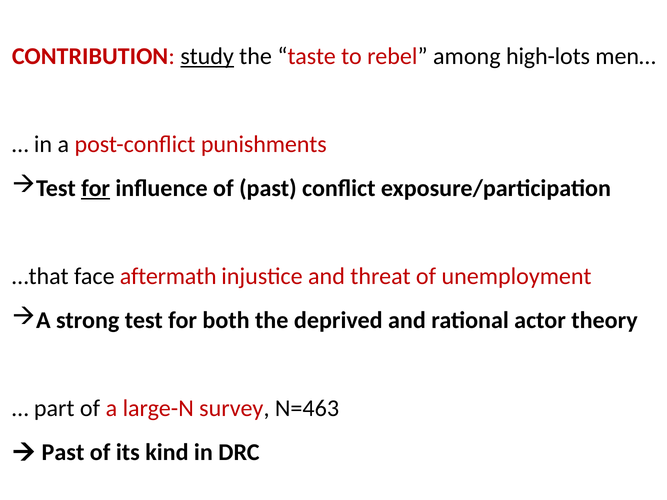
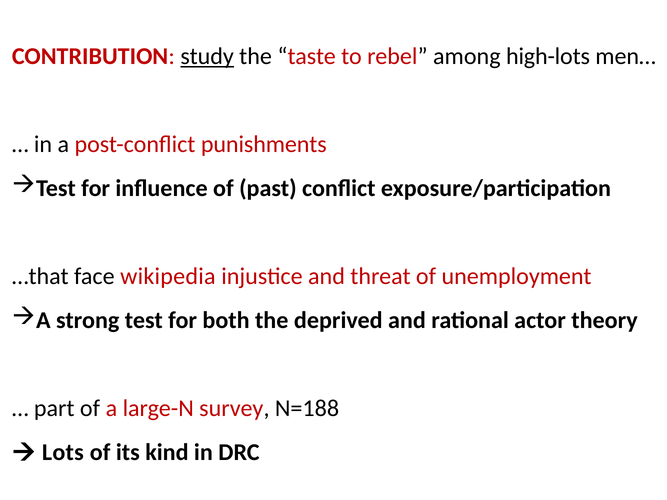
for at (96, 188) underline: present -> none
aftermath: aftermath -> wikipedia
N=463: N=463 -> N=188
Past at (63, 453): Past -> Lots
